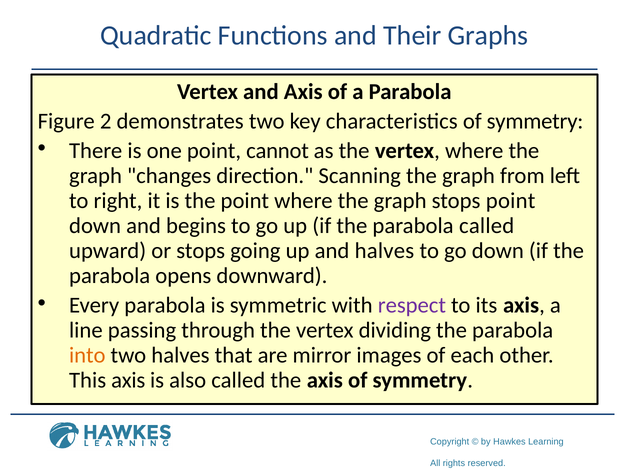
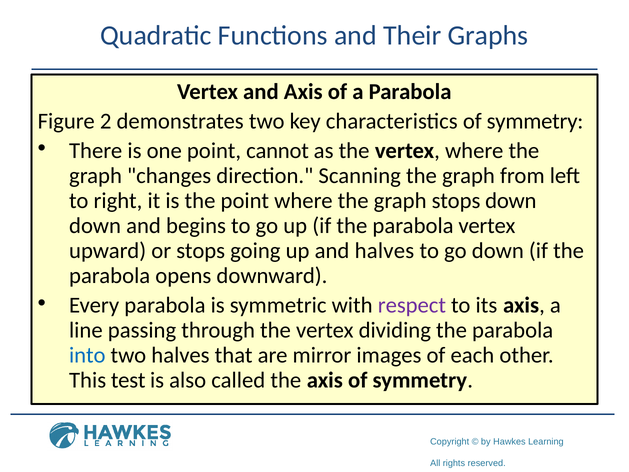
stops point: point -> down
parabola called: called -> vertex
into colour: orange -> blue
This axis: axis -> test
